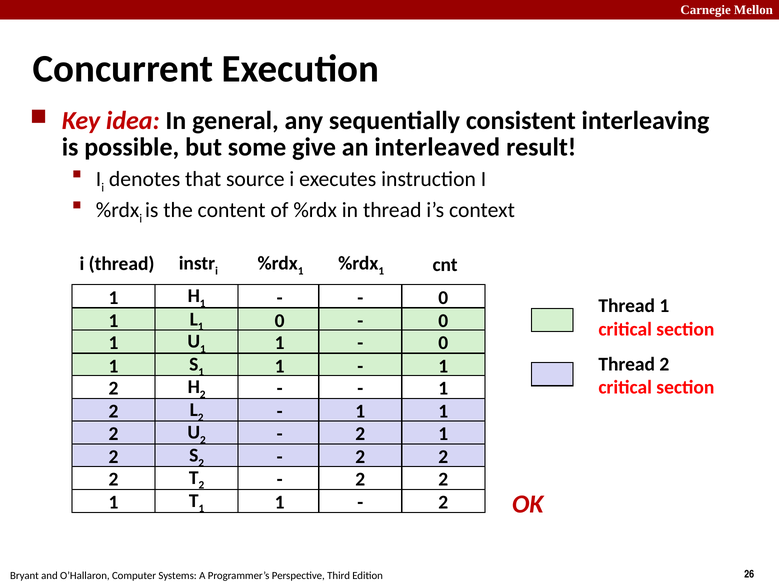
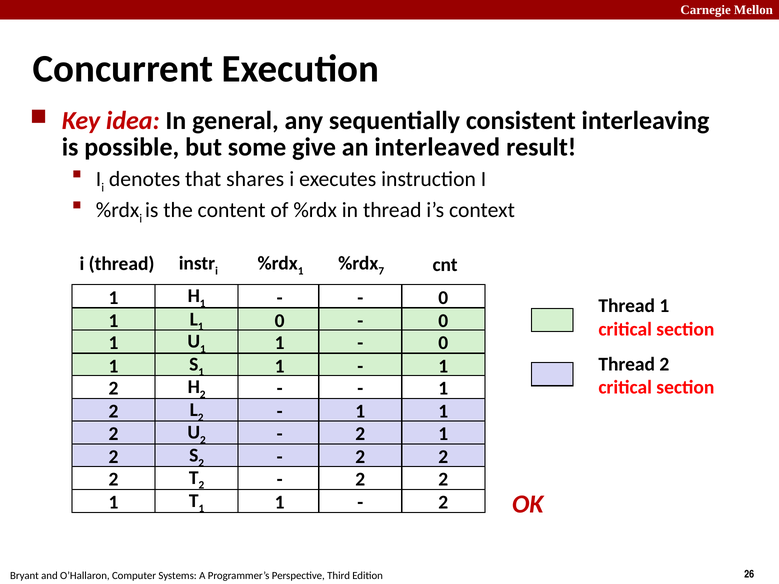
source: source -> shares
1 at (381, 271): 1 -> 7
